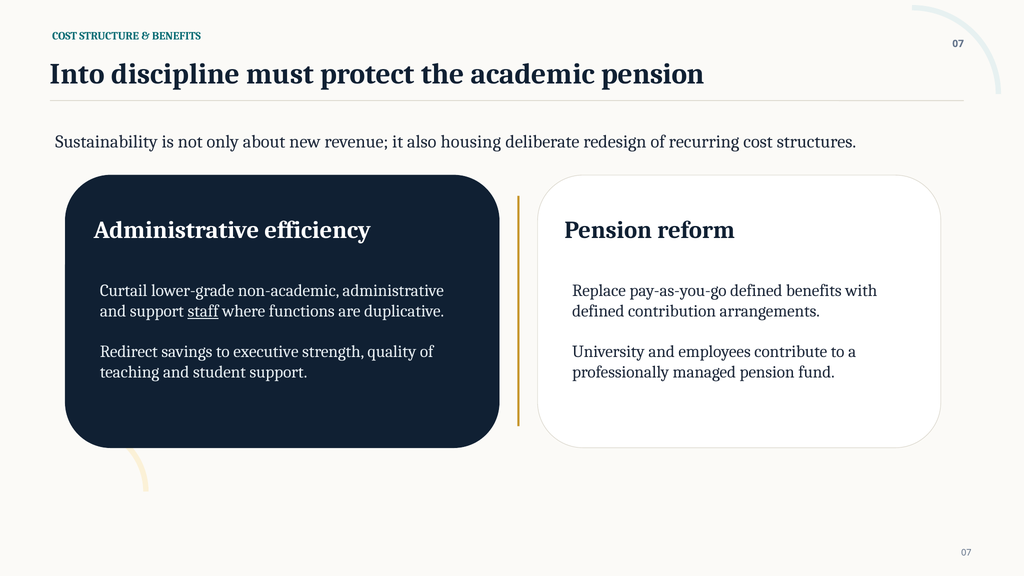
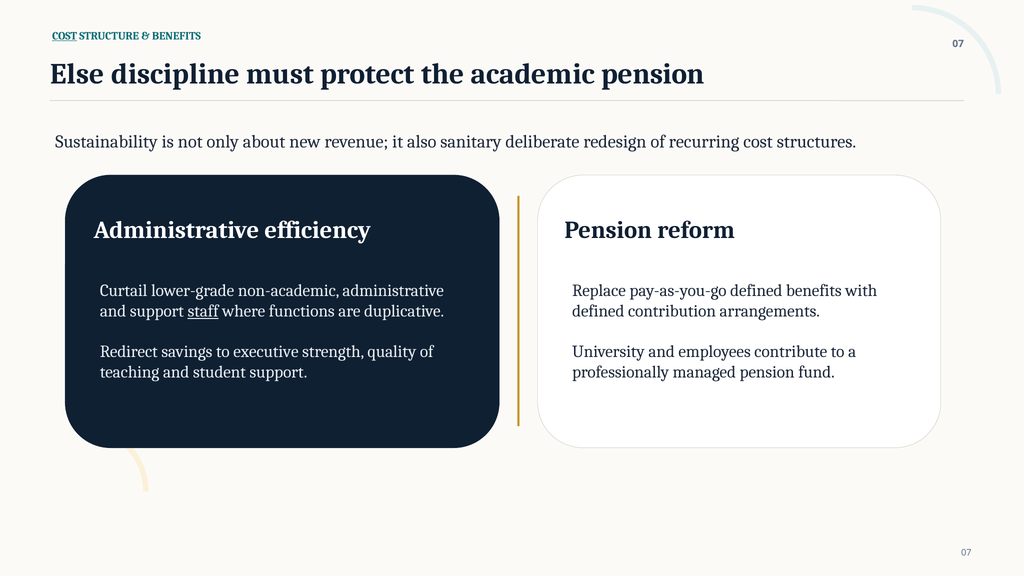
COST at (65, 36) underline: none -> present
Into: Into -> Else
housing: housing -> sanitary
